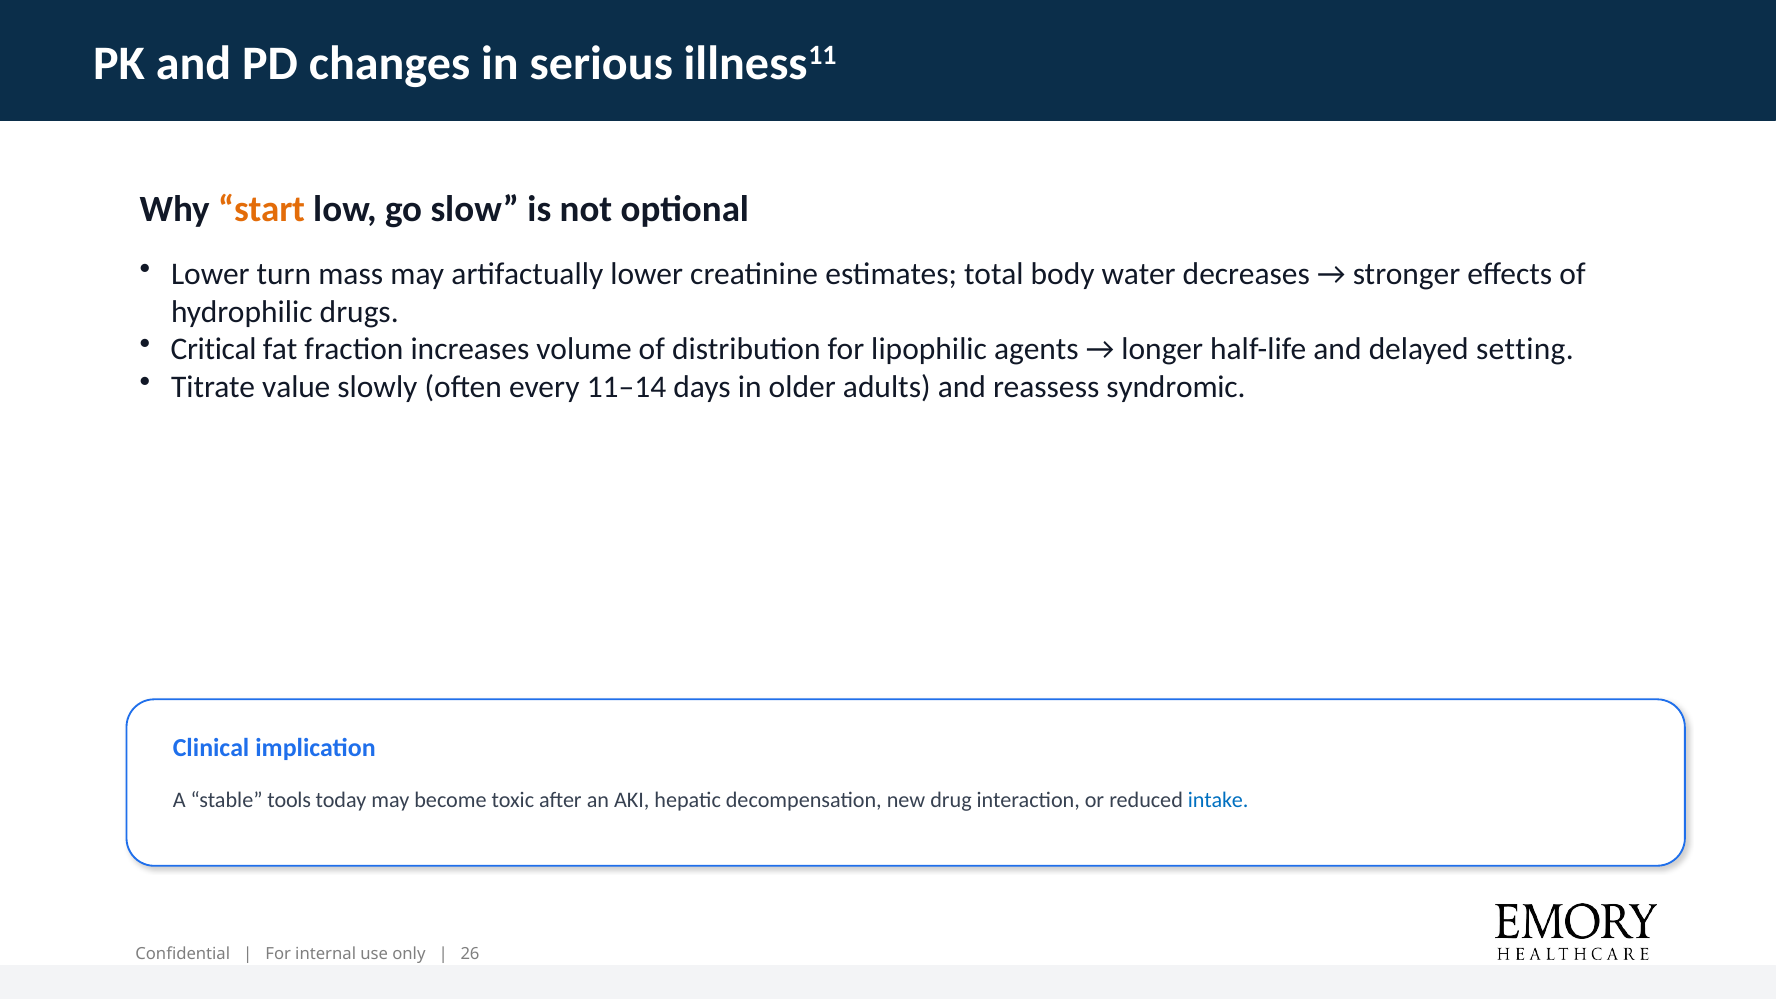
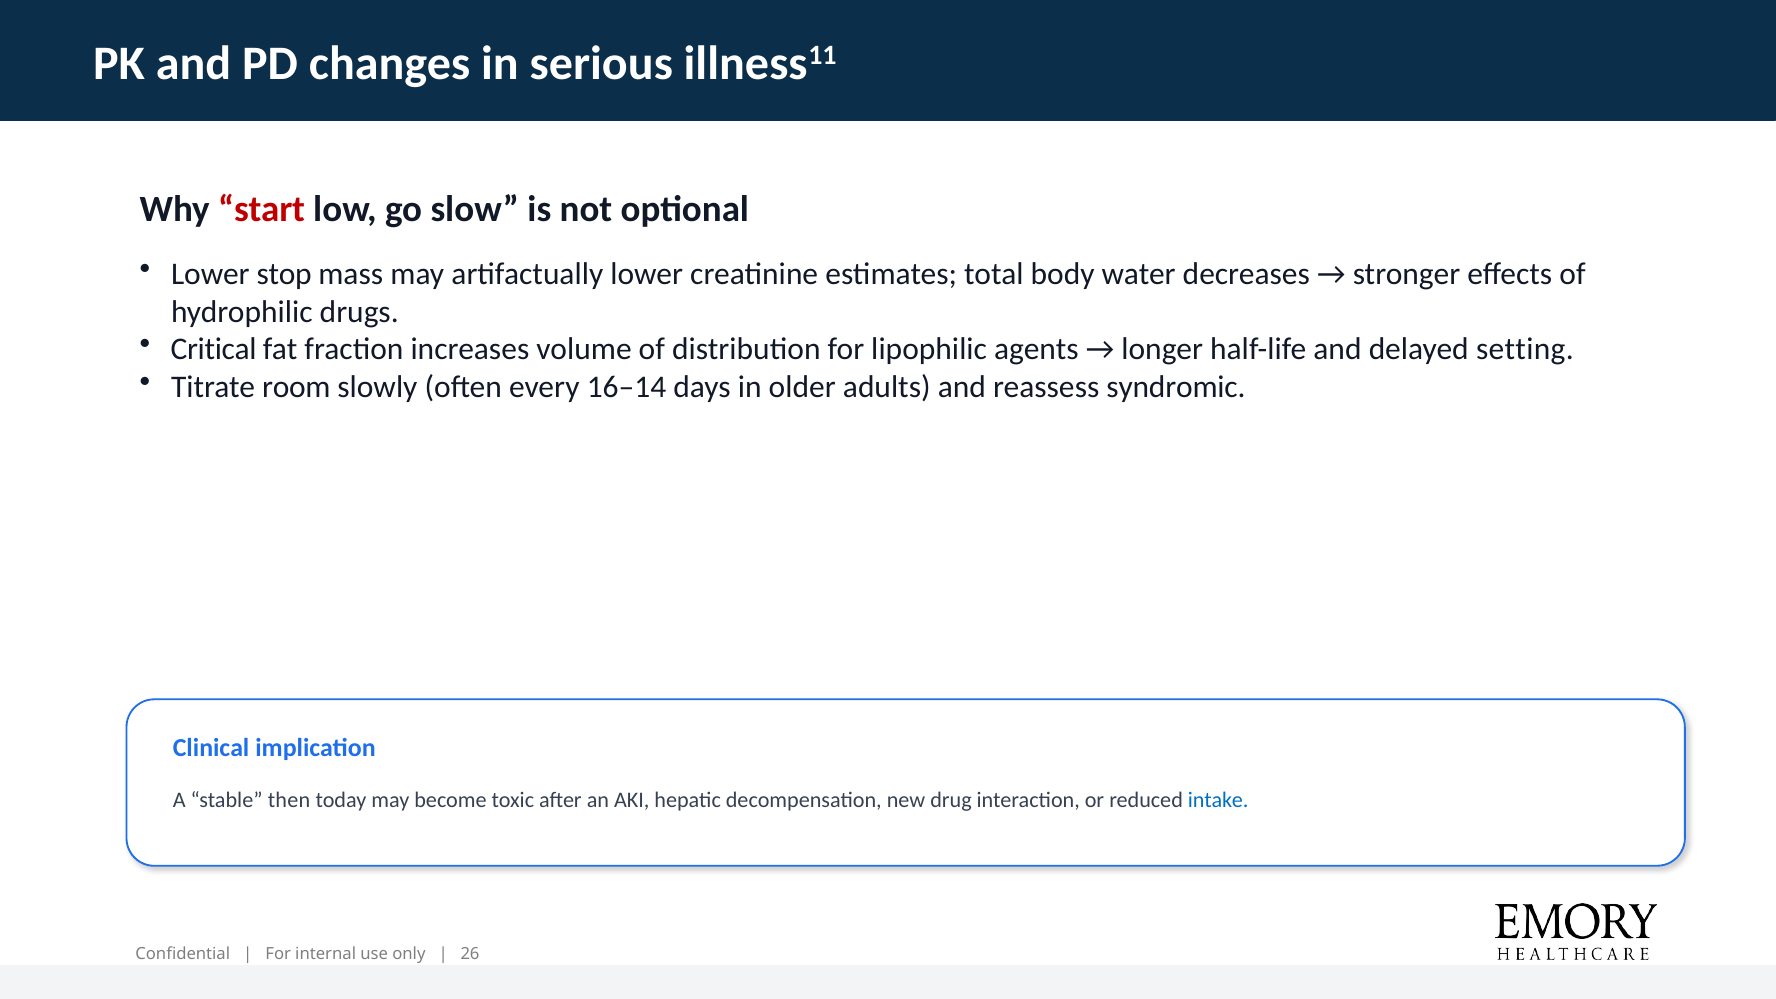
start colour: orange -> red
turn: turn -> stop
value: value -> room
11–14: 11–14 -> 16–14
tools: tools -> then
